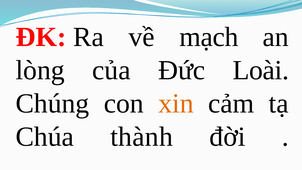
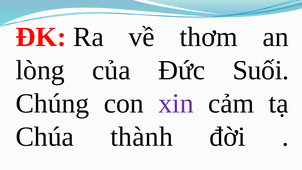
mạch: mạch -> thơm
Loài: Loài -> Suối
xin colour: orange -> purple
